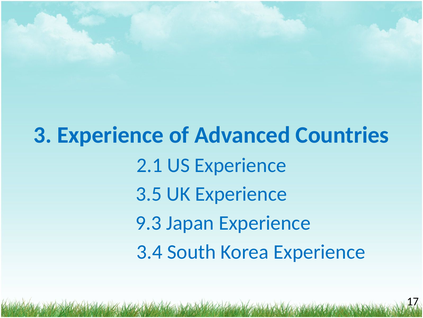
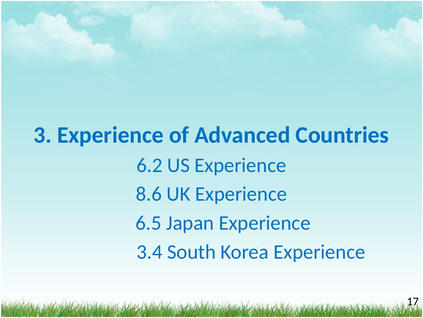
2.1: 2.1 -> 6.2
3.5: 3.5 -> 8.6
9.3: 9.3 -> 6.5
